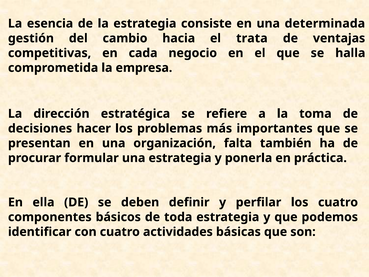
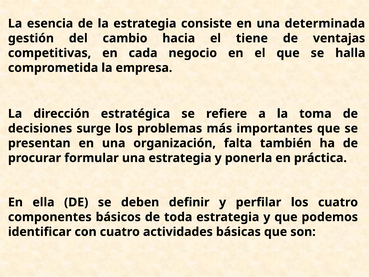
trata: trata -> tiene
hacer: hacer -> surge
